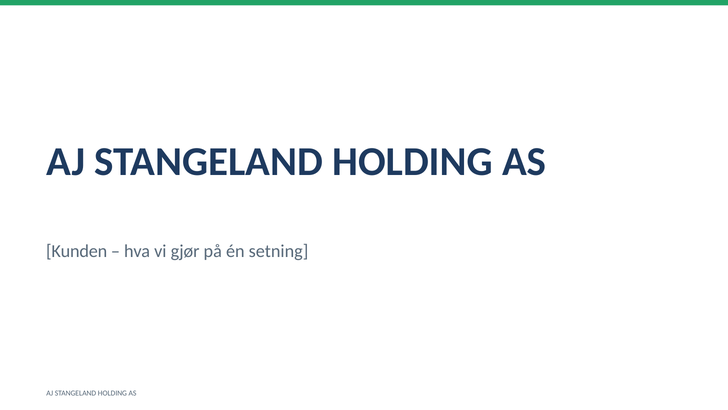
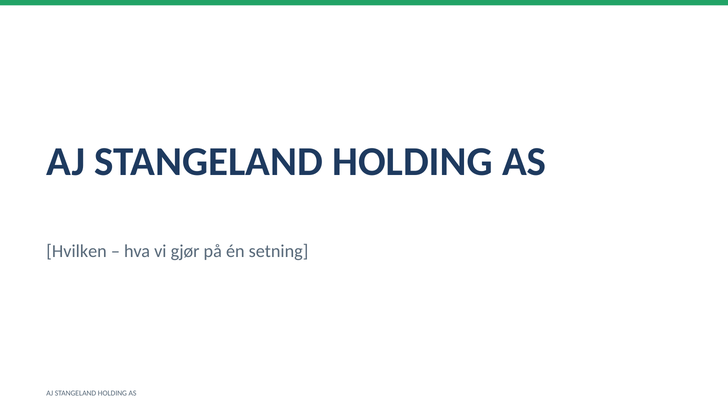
Kunden: Kunden -> Hvilken
